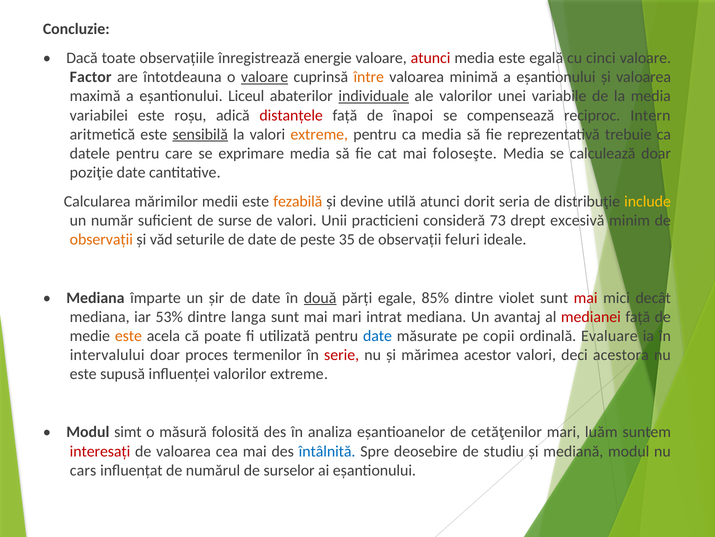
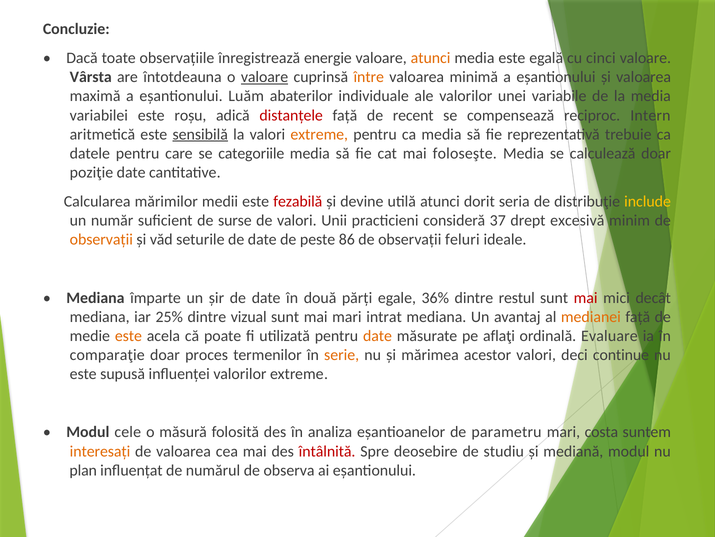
atunci at (431, 58) colour: red -> orange
Factor: Factor -> Vârsta
Liceul: Liceul -> Luăm
individuale underline: present -> none
înapoi: înapoi -> recent
exprimare: exprimare -> categoriile
fezabilă colour: orange -> red
73: 73 -> 37
35: 35 -> 86
două underline: present -> none
85%: 85% -> 36%
violet: violet -> restul
53%: 53% -> 25%
langa: langa -> vizual
medianei colour: red -> orange
date at (378, 336) colour: blue -> orange
copii: copii -> aflaţi
intervalului: intervalului -> comparaţie
serie colour: red -> orange
acestora: acestora -> continue
simt: simt -> cele
cetăţenilor: cetăţenilor -> parametru
luăm: luăm -> costa
interesați colour: red -> orange
întâlnită colour: blue -> red
cars: cars -> plan
surselor: surselor -> observa
